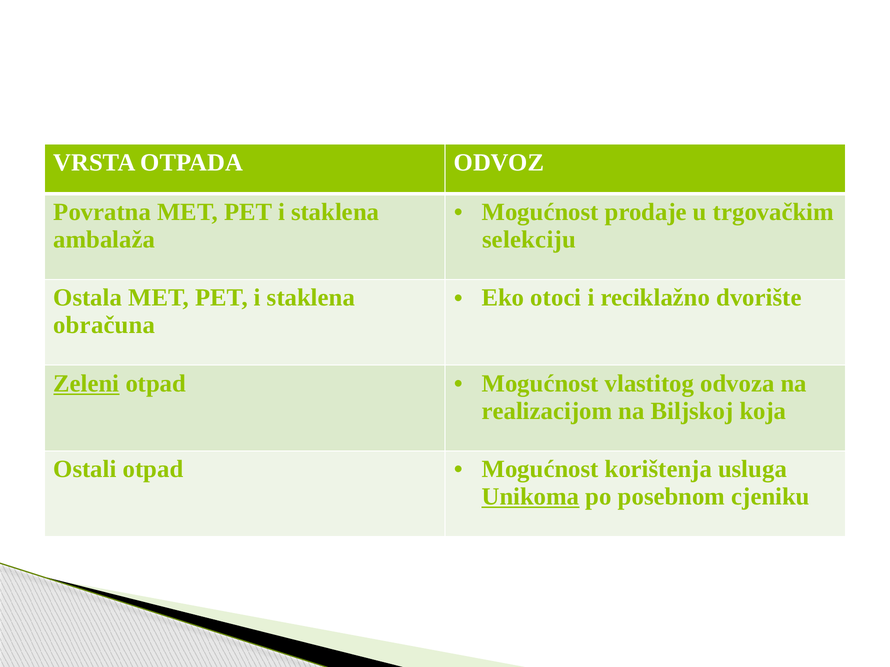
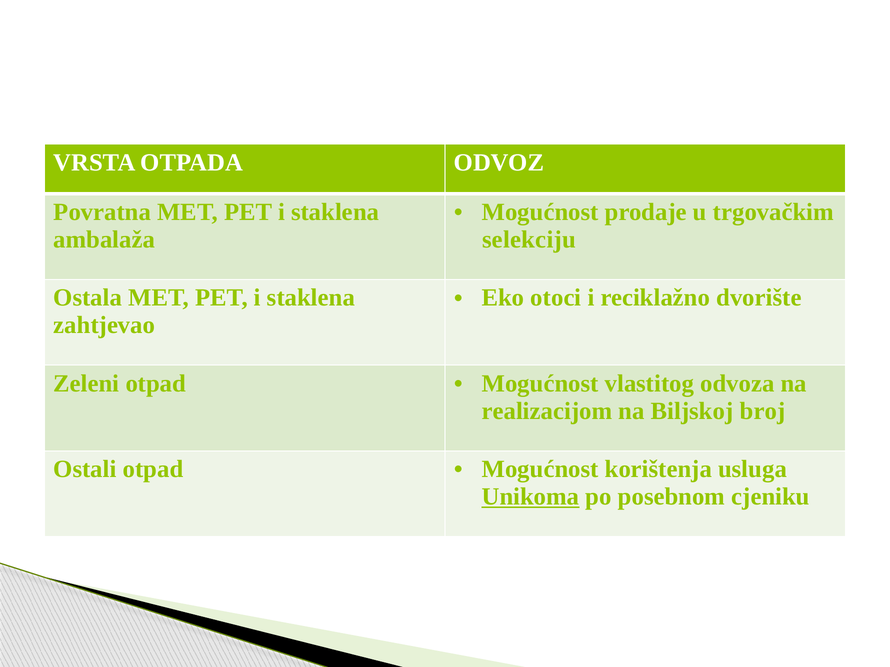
obračuna: obračuna -> zahtjevao
Zeleni underline: present -> none
koja: koja -> broj
